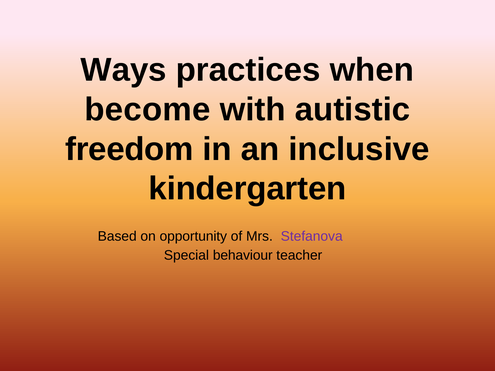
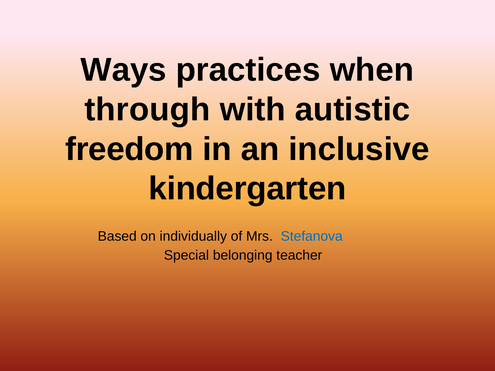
become: become -> through
opportunity: opportunity -> individually
Stefanova colour: purple -> blue
behaviour: behaviour -> belonging
